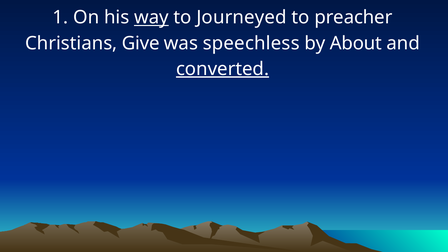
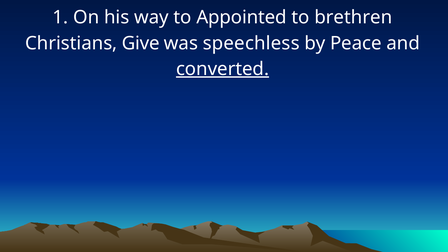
way underline: present -> none
Journeyed: Journeyed -> Appointed
preacher: preacher -> brethren
About: About -> Peace
